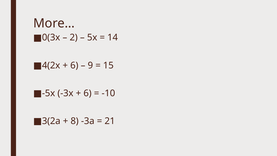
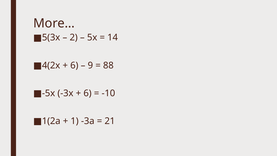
0(3x: 0(3x -> 5(3x
15: 15 -> 88
3(2a: 3(2a -> 1(2a
8: 8 -> 1
